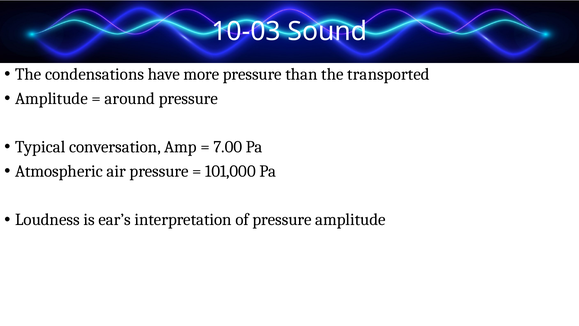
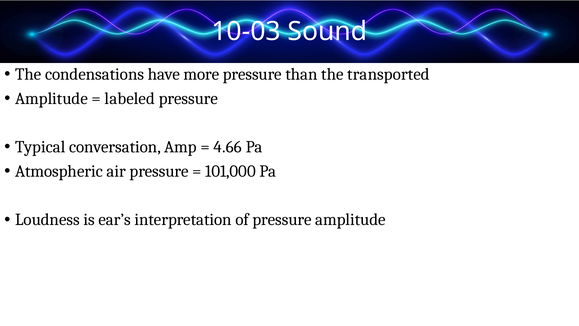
around: around -> labeled
7.00: 7.00 -> 4.66
